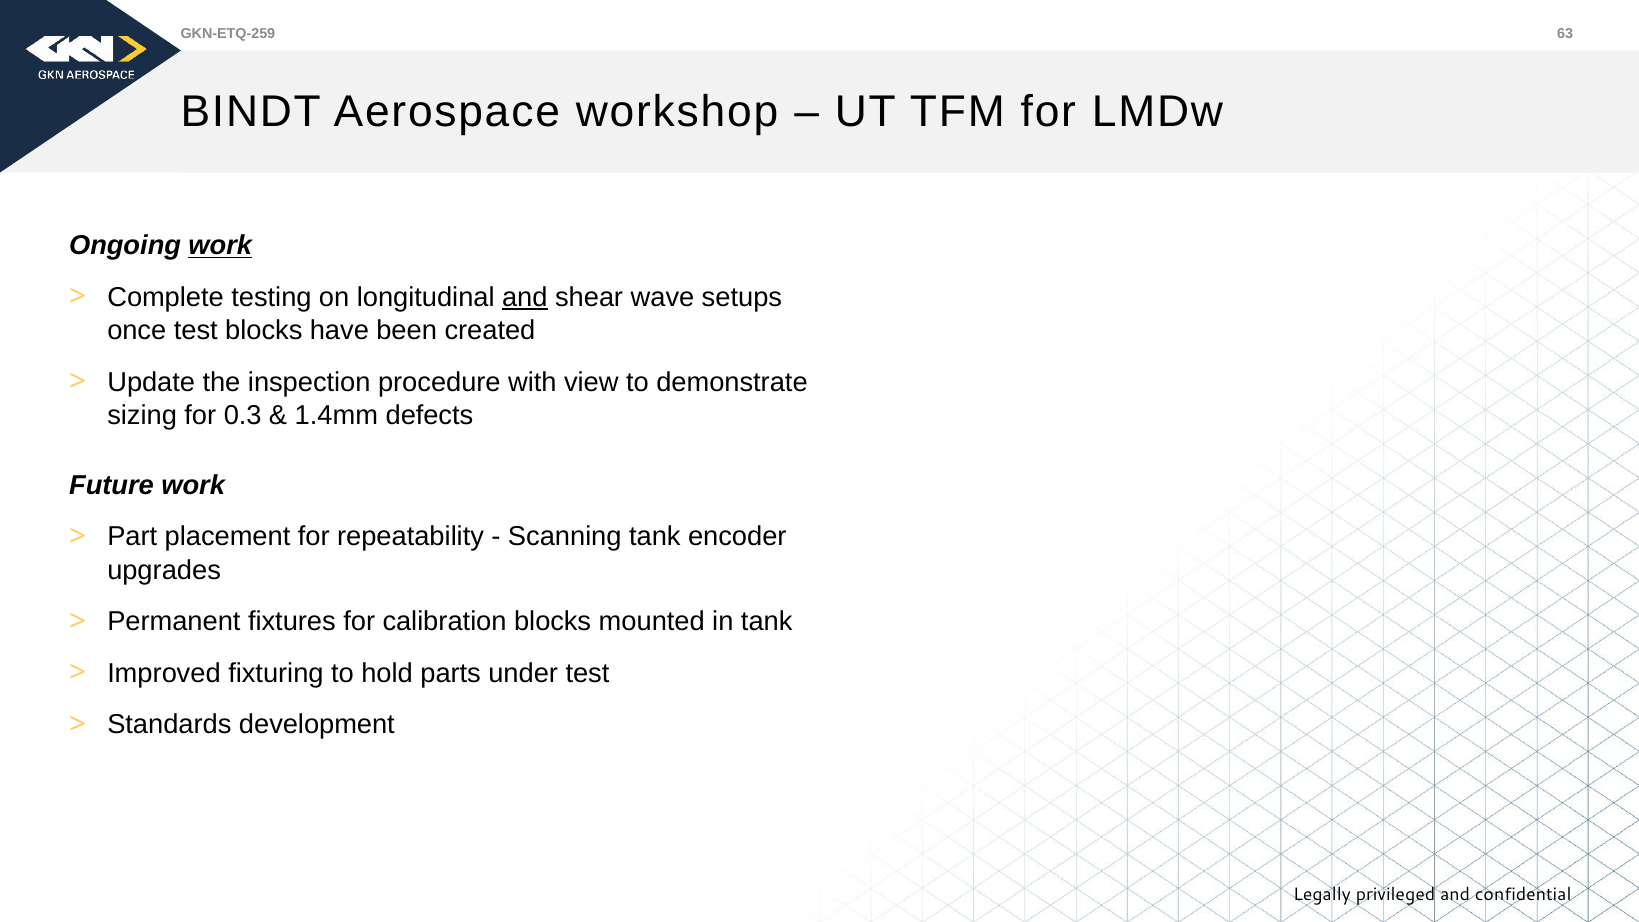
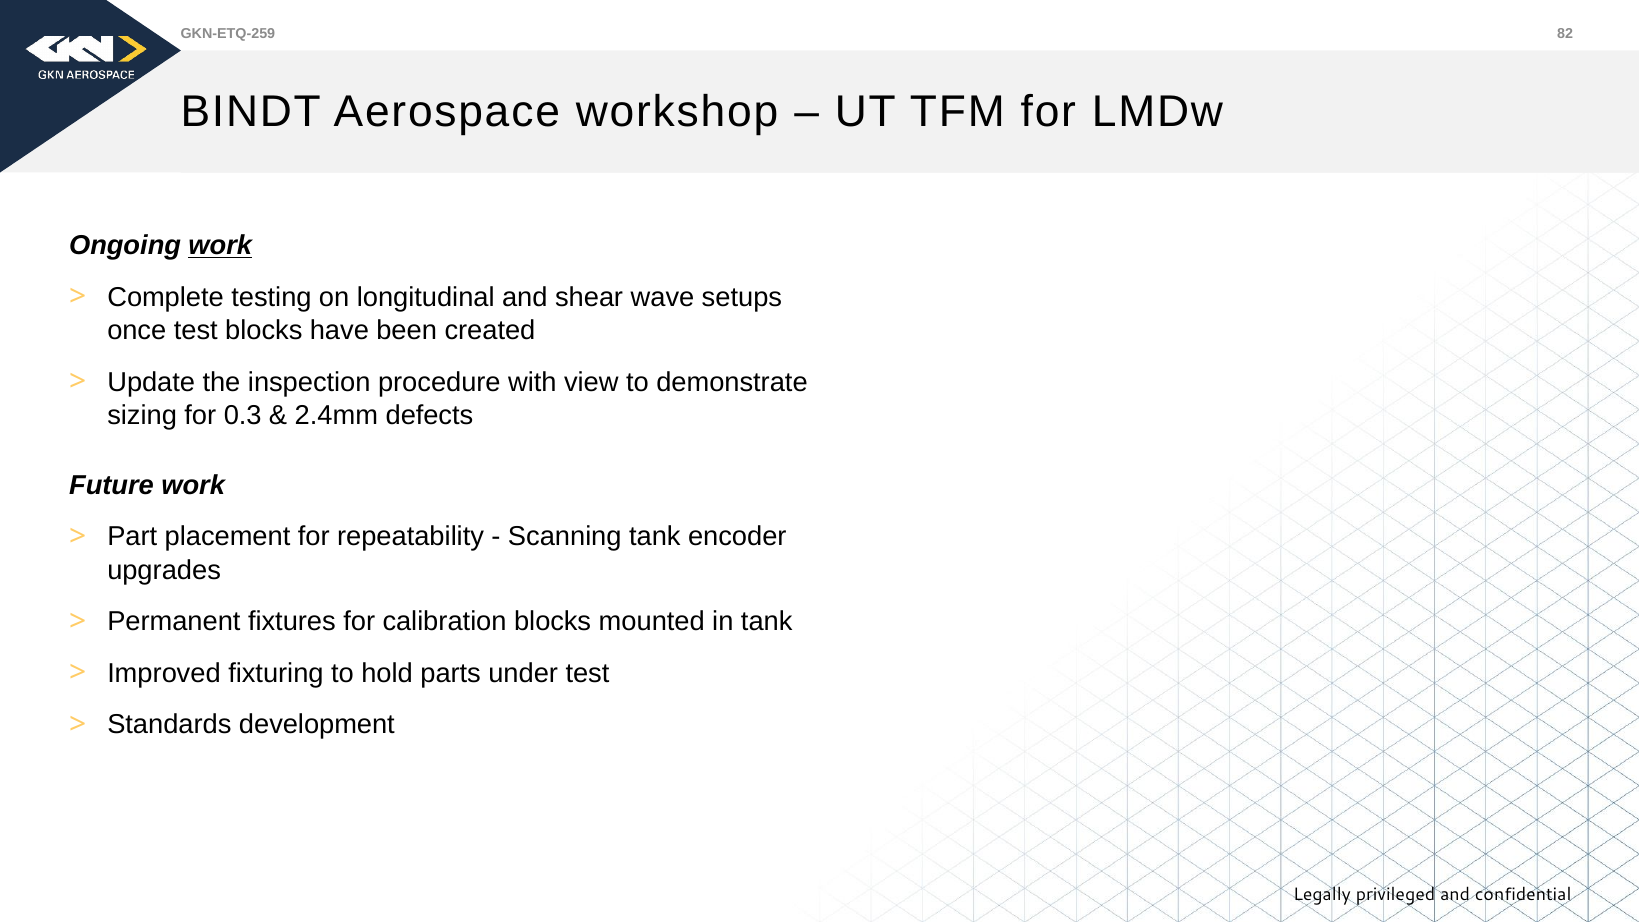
63: 63 -> 82
and at (525, 297) underline: present -> none
1.4mm: 1.4mm -> 2.4mm
